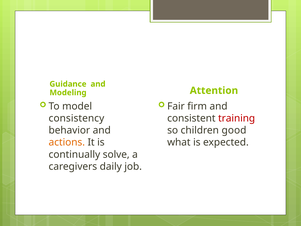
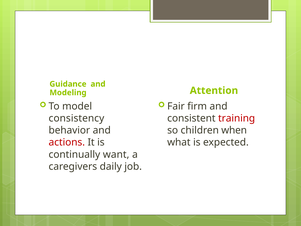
good: good -> when
actions colour: orange -> red
solve: solve -> want
